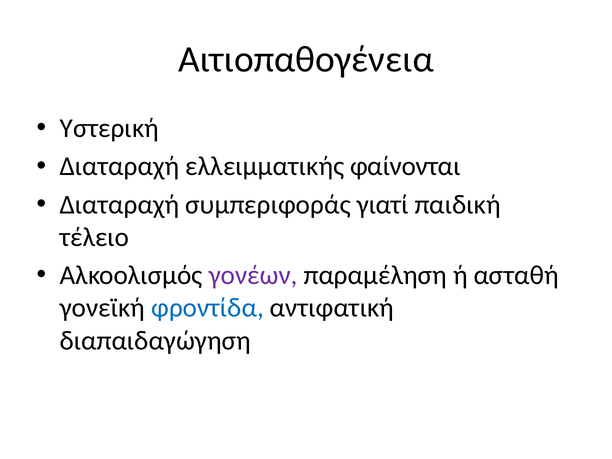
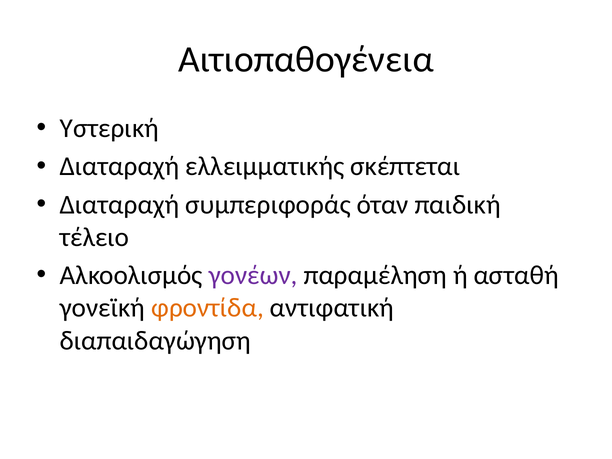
φαίνονται: φαίνονται -> σκέπτεται
γιατί: γιατί -> όταν
φροντίδα colour: blue -> orange
